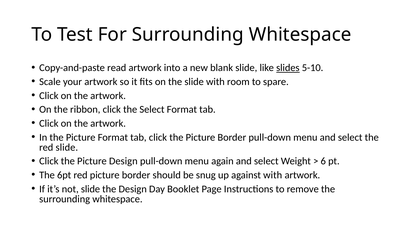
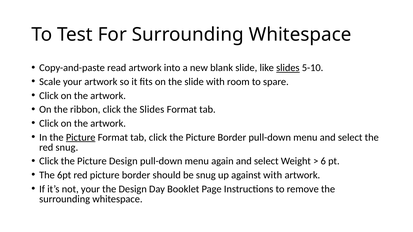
the Select: Select -> Slides
Picture at (81, 138) underline: none -> present
red slide: slide -> snug
not slide: slide -> your
